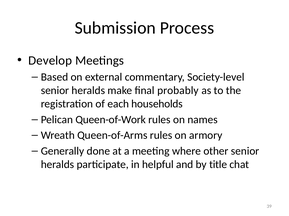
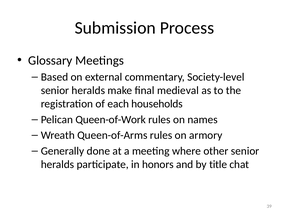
Develop: Develop -> Glossary
probably: probably -> medieval
helpful: helpful -> honors
